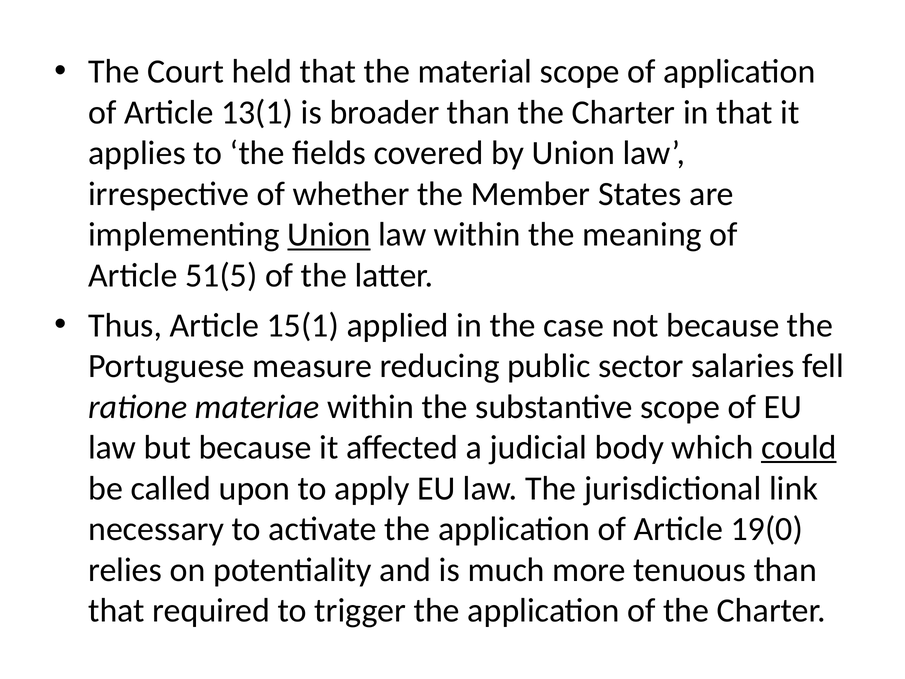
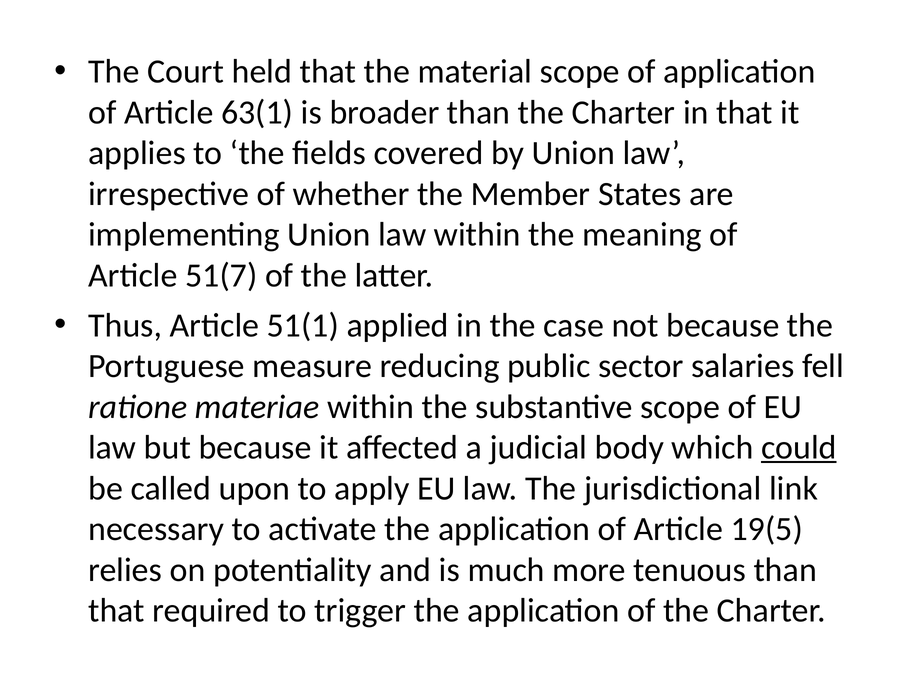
13(1: 13(1 -> 63(1
Union at (329, 235) underline: present -> none
51(5: 51(5 -> 51(7
15(1: 15(1 -> 51(1
19(0: 19(0 -> 19(5
